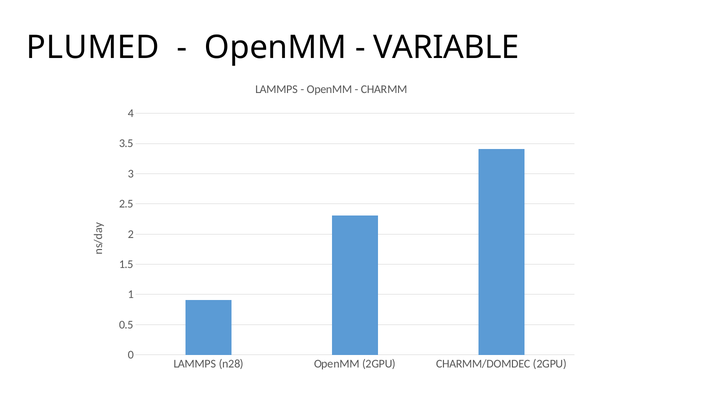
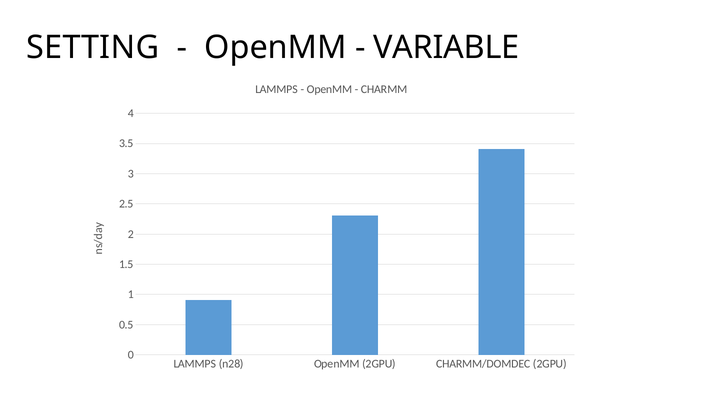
PLUMED: PLUMED -> SETTING
